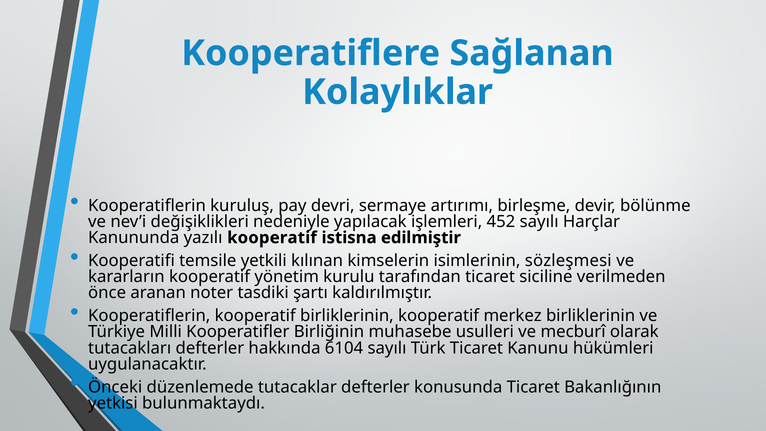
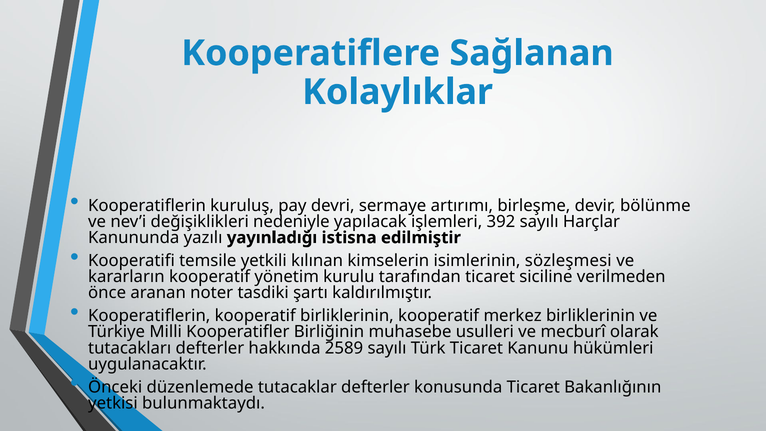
452: 452 -> 392
yazılı kooperatif: kooperatif -> yayınladığı
6104: 6104 -> 2589
